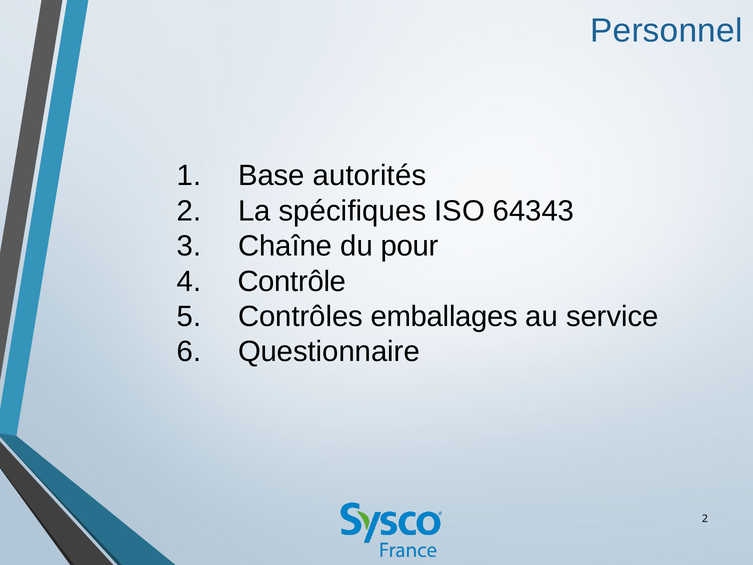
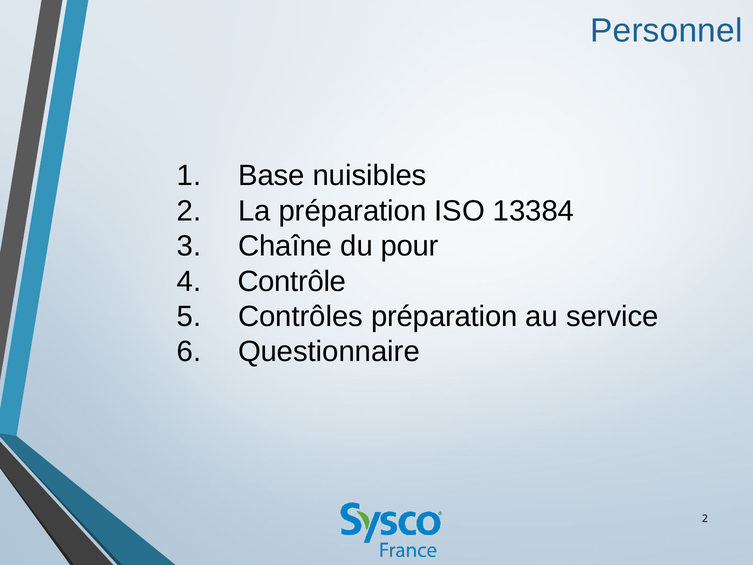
autorités: autorités -> nuisibles
La spécifiques: spécifiques -> préparation
64343: 64343 -> 13384
Contrôles emballages: emballages -> préparation
